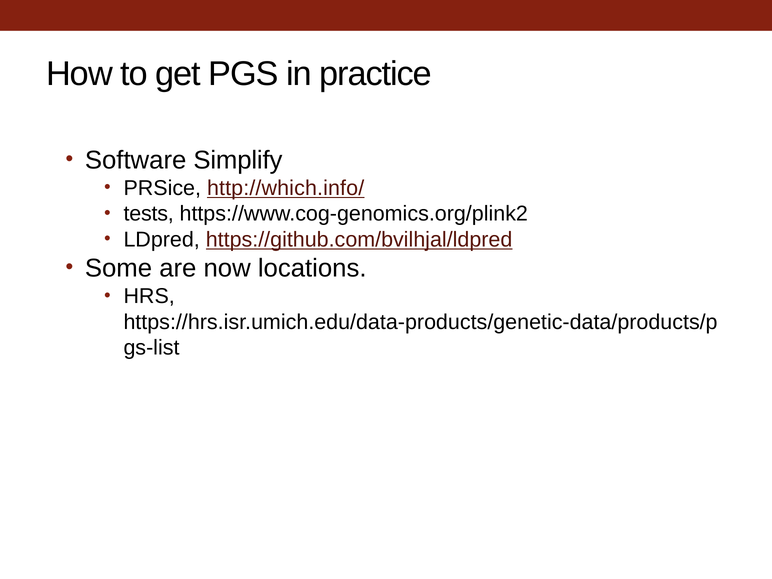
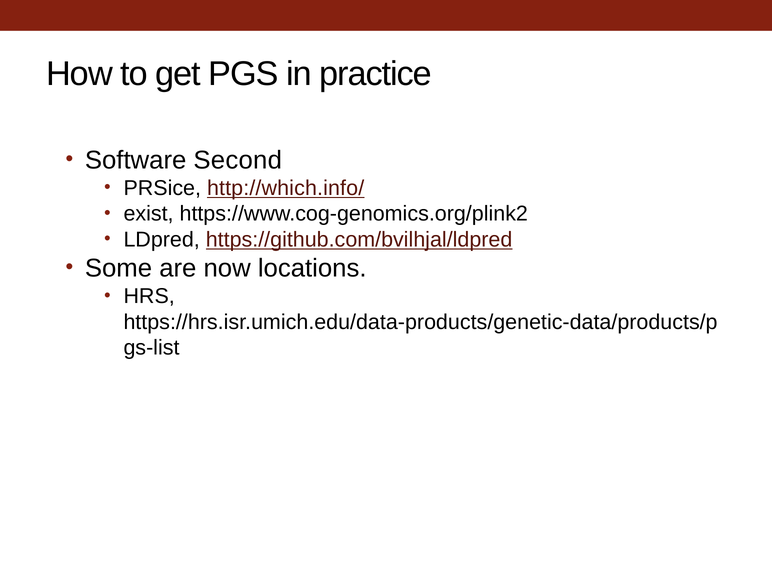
Simplify: Simplify -> Second
tests: tests -> exist
